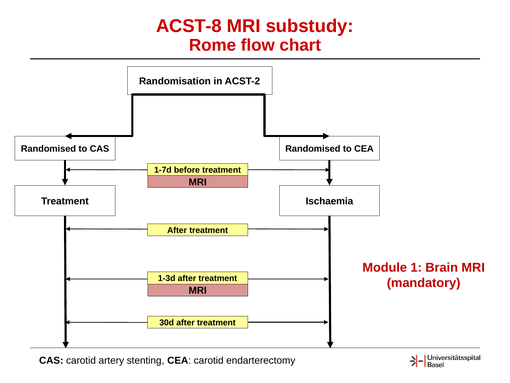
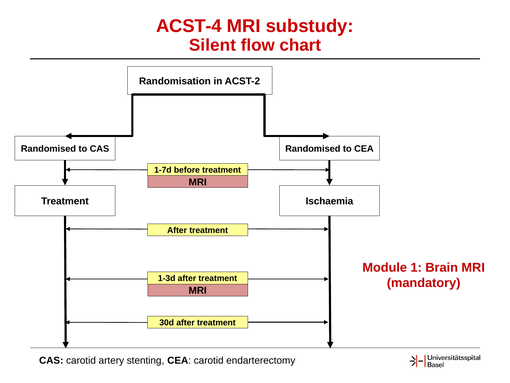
ACST-8: ACST-8 -> ACST-4
Rome: Rome -> Silent
